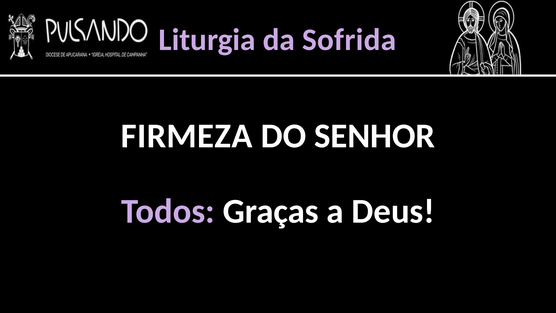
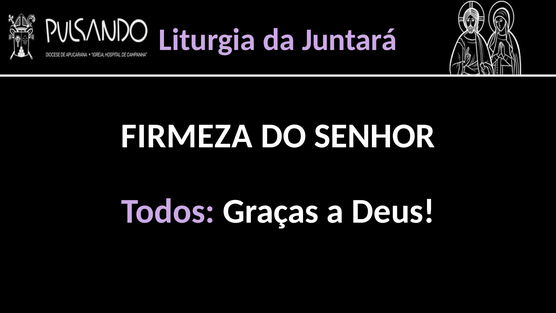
Sofrida: Sofrida -> Juntará
